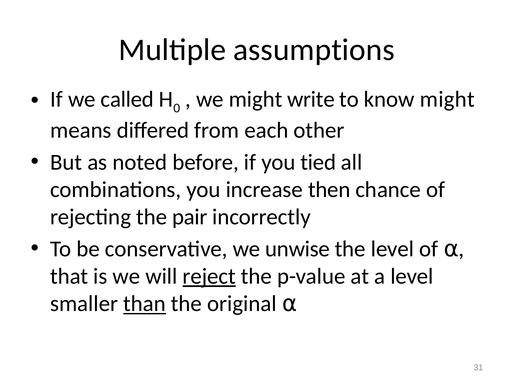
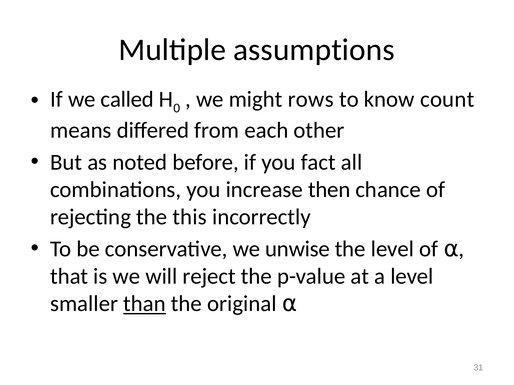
write: write -> rows
know might: might -> count
tied: tied -> fact
pair: pair -> this
reject underline: present -> none
